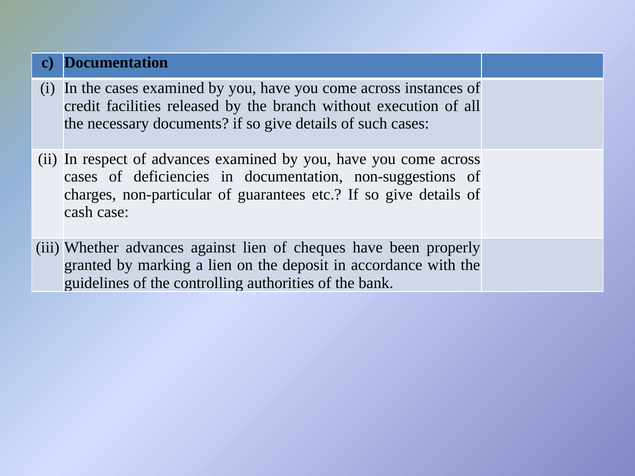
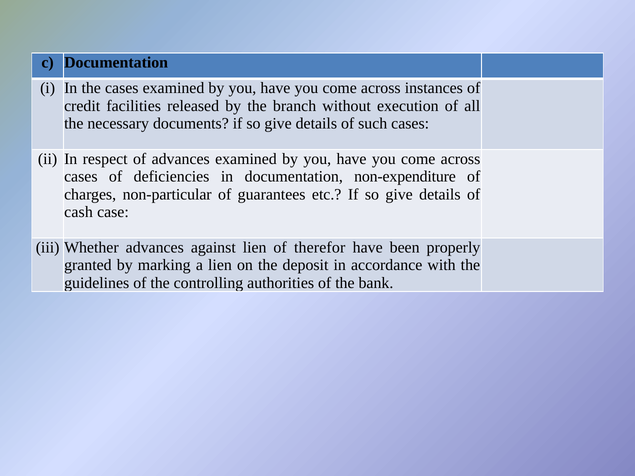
non-suggestions: non-suggestions -> non-expenditure
cheques: cheques -> therefor
